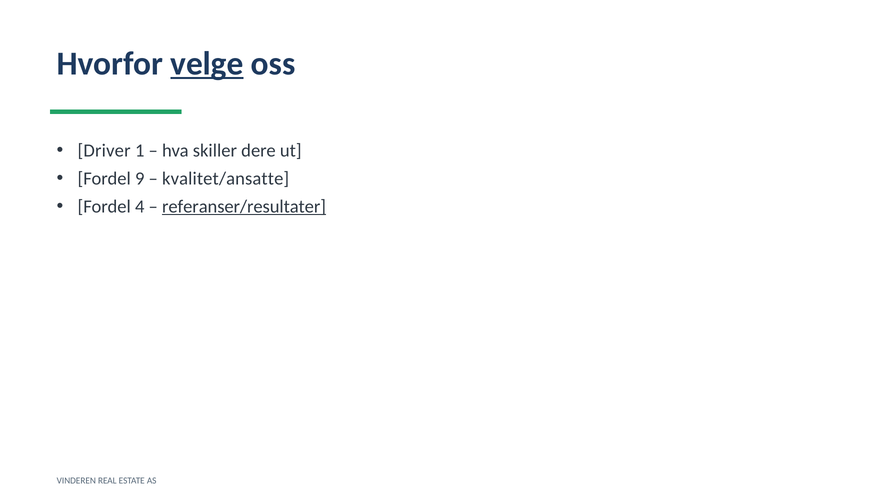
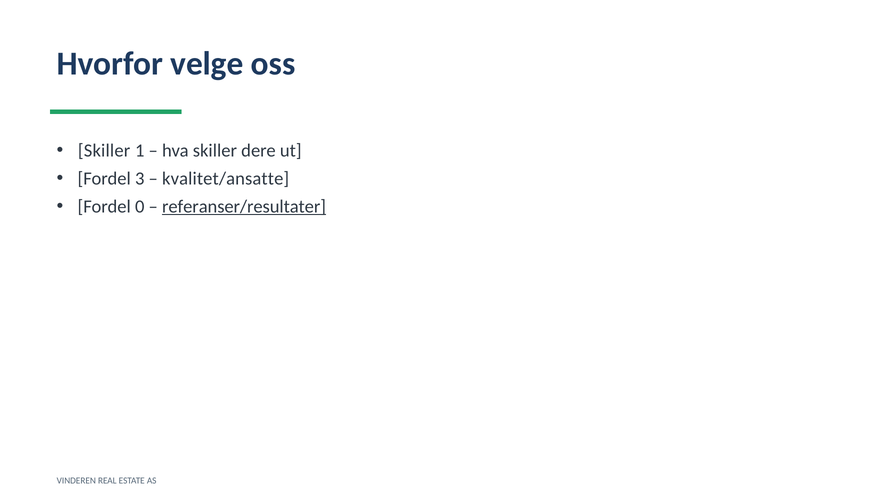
velge underline: present -> none
Driver at (104, 151): Driver -> Skiller
9: 9 -> 3
4: 4 -> 0
